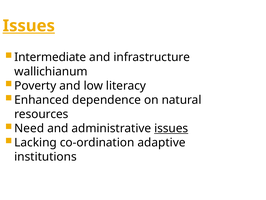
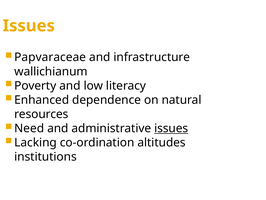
Issues at (29, 26) underline: present -> none
Intermediate: Intermediate -> Papvaraceae
adaptive: adaptive -> altitudes
